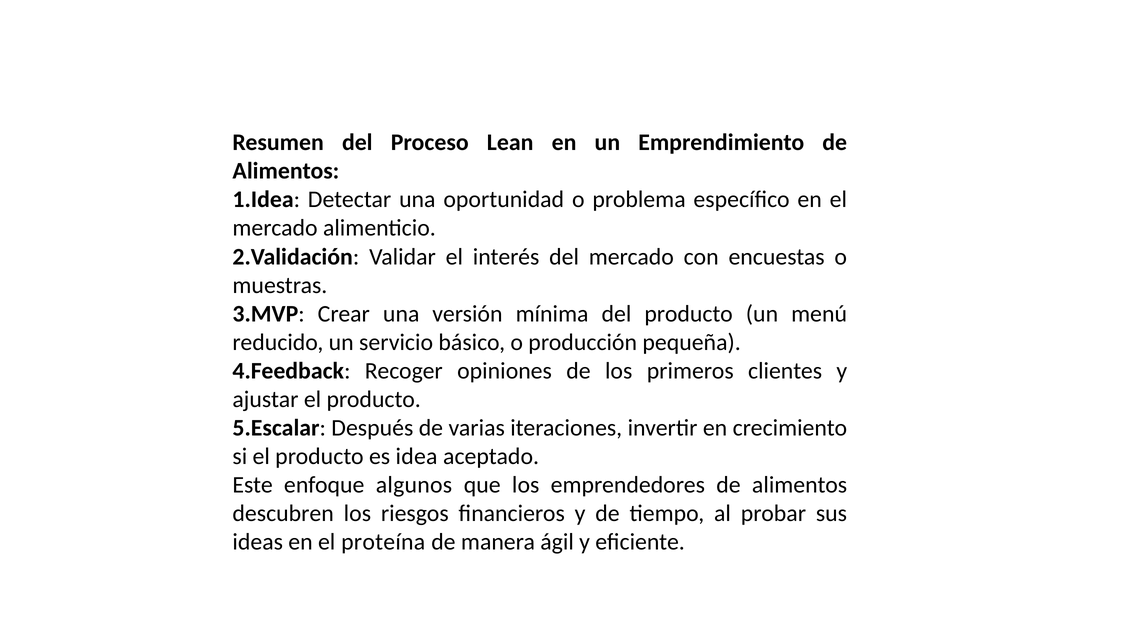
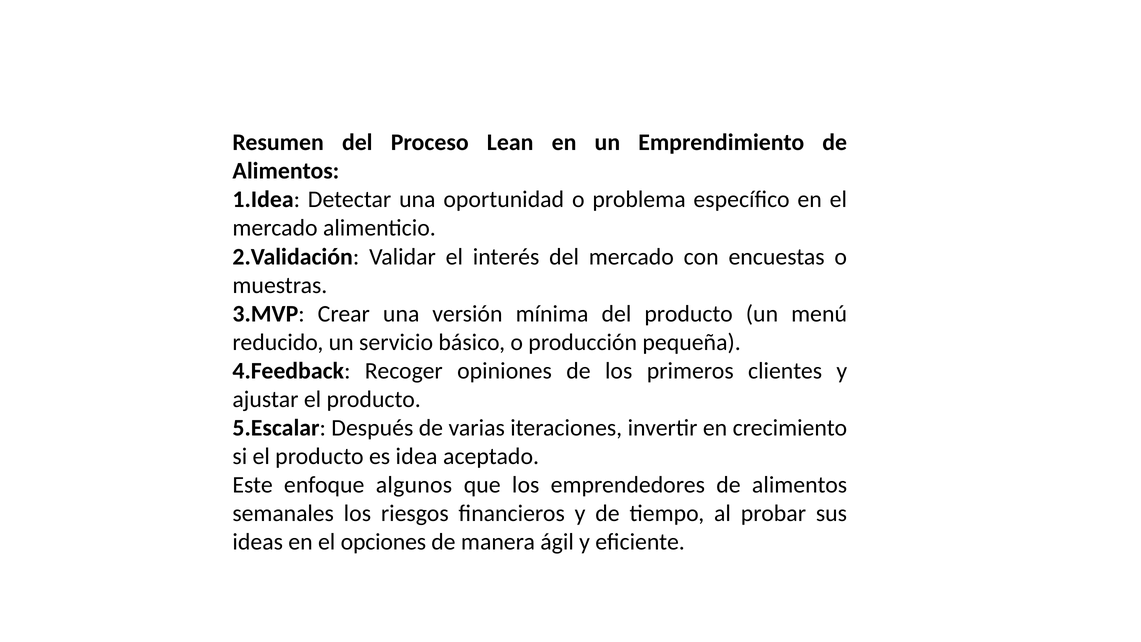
descubren: descubren -> semanales
proteína: proteína -> opciones
